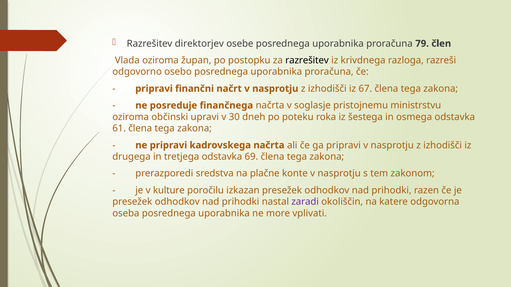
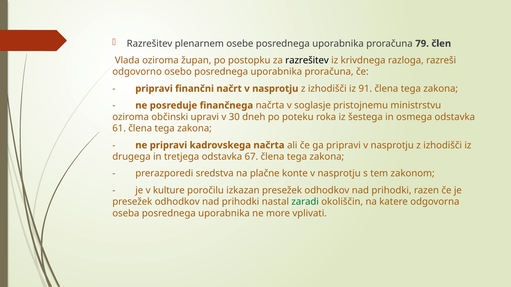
direktorjev: direktorjev -> plenarnem
67: 67 -> 91
69: 69 -> 67
zaradi colour: purple -> green
